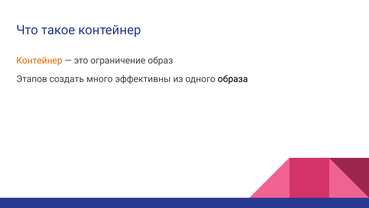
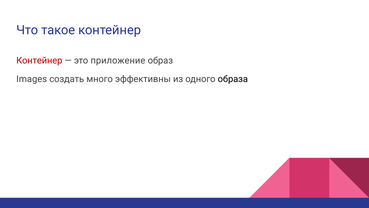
Контейнер at (39, 60) colour: orange -> red
ограничение: ограничение -> приложение
Этапов: Этапов -> Images
